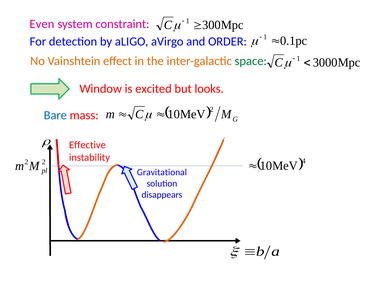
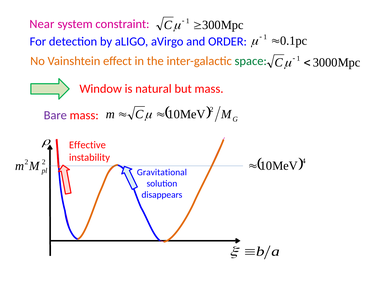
Even: Even -> Near
excited: excited -> natural
but looks: looks -> mass
Bare colour: blue -> purple
